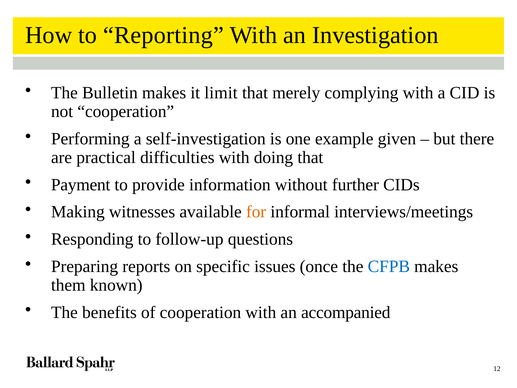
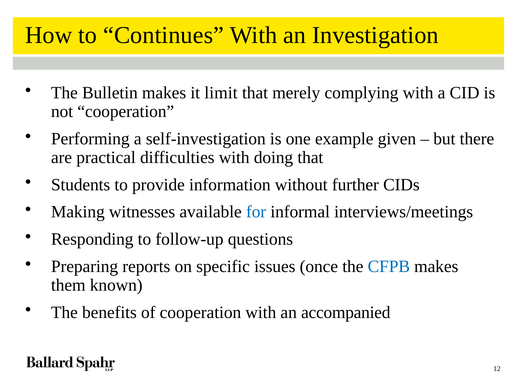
Reporting: Reporting -> Continues
Payment: Payment -> Students
for colour: orange -> blue
